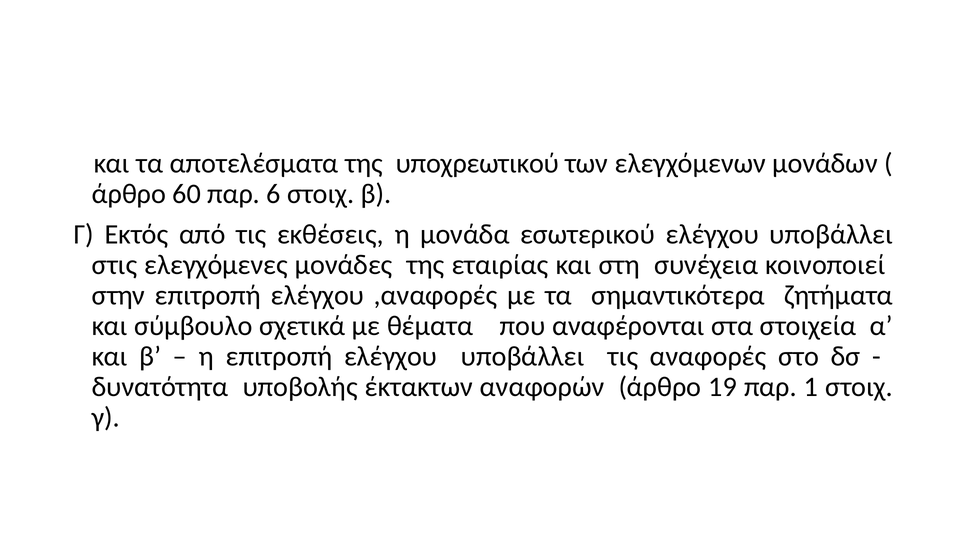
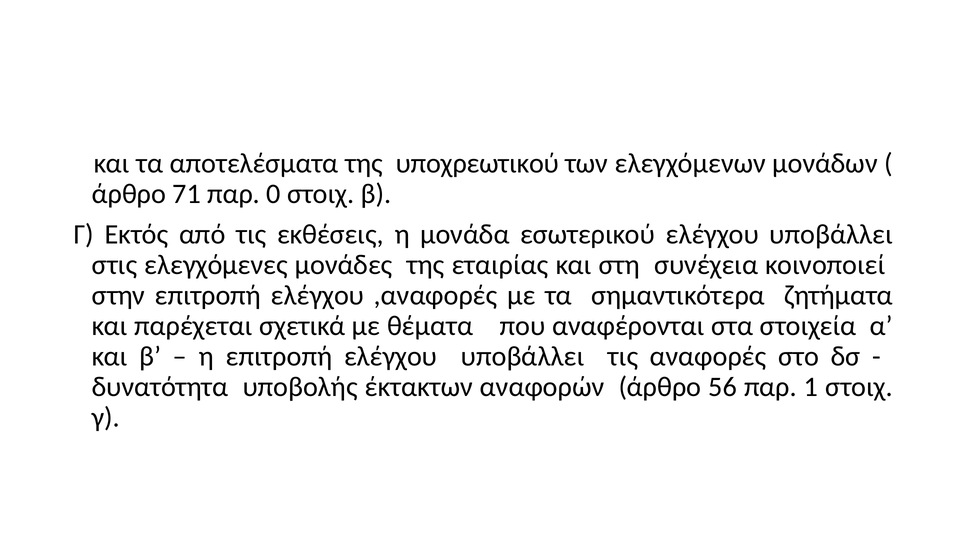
60: 60 -> 71
6: 6 -> 0
σύμβουλο: σύμβουλο -> παρέχεται
19: 19 -> 56
